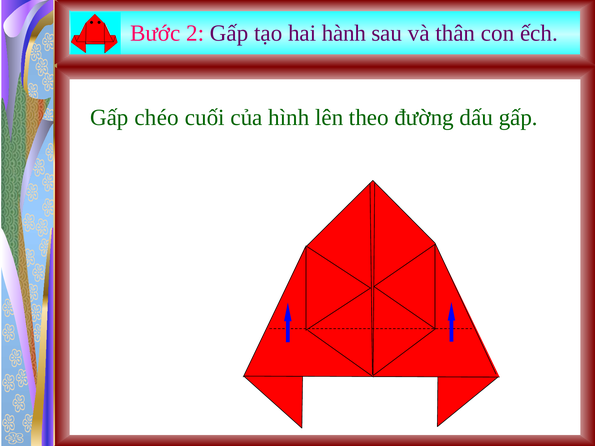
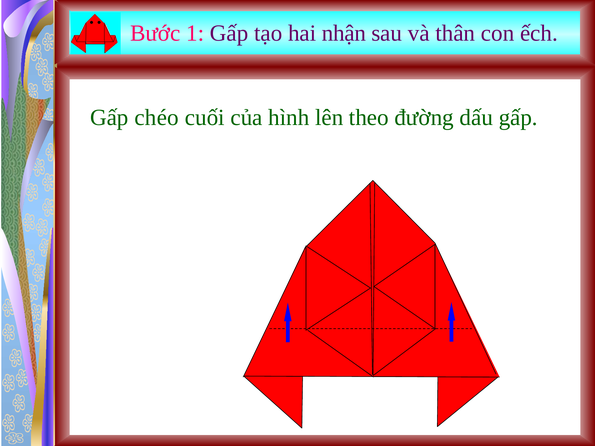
2: 2 -> 1
hành: hành -> nhận
